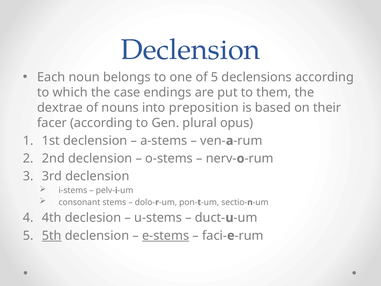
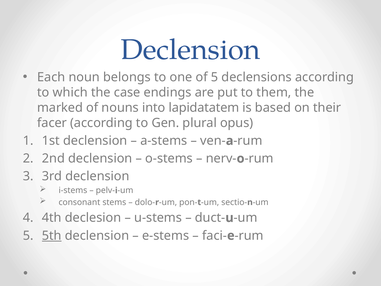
dextrae: dextrae -> marked
preposition: preposition -> lapidatatem
e-stems underline: present -> none
